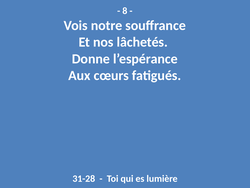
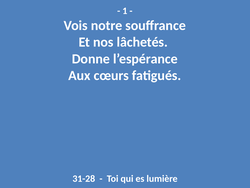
8: 8 -> 1
